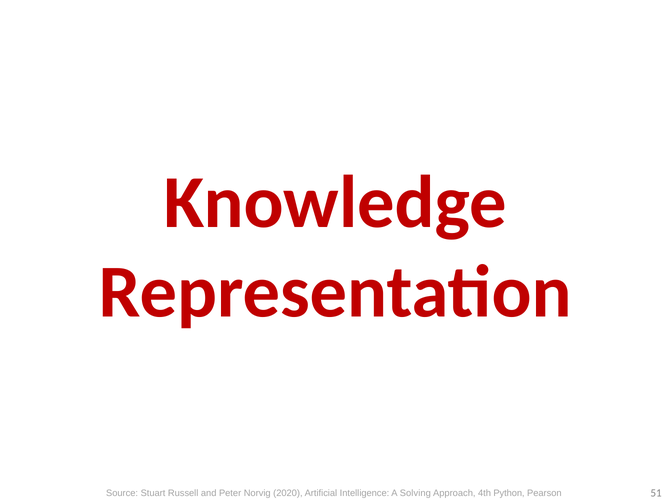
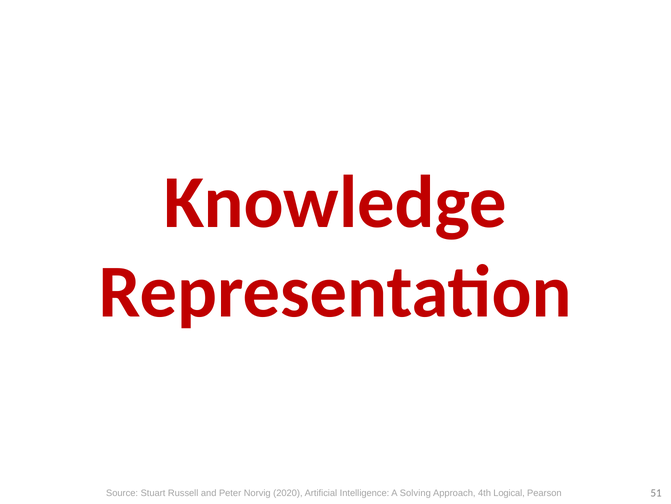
Python: Python -> Logical
